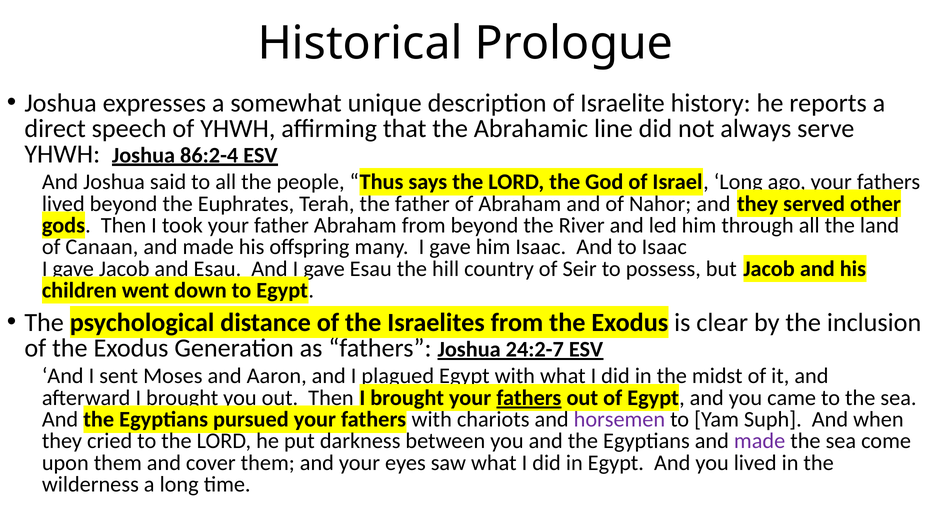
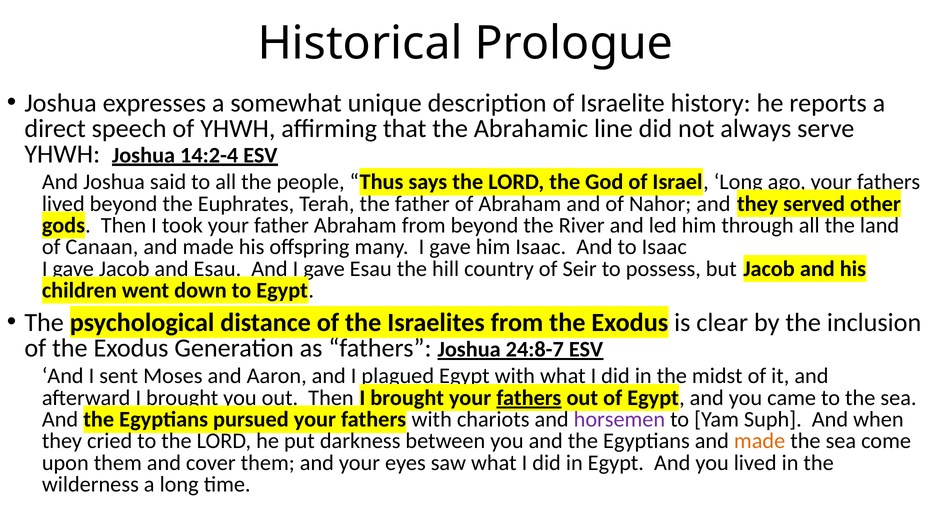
86:2-4: 86:2-4 -> 14:2-4
24:2-7: 24:2-7 -> 24:8-7
made at (760, 441) colour: purple -> orange
